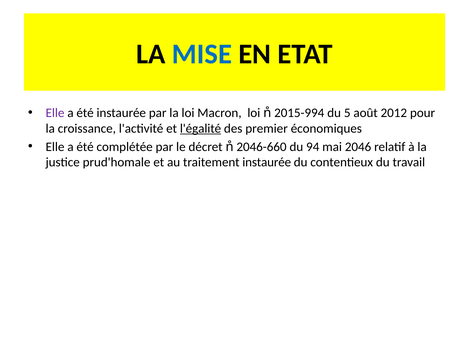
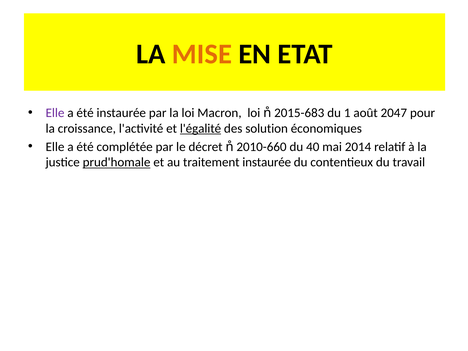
MISE colour: blue -> orange
2015-994: 2015-994 -> 2015-683
5: 5 -> 1
2012: 2012 -> 2047
premier: premier -> solution
2046-660: 2046-660 -> 2010-660
94: 94 -> 40
2046: 2046 -> 2014
prud'homale underline: none -> present
